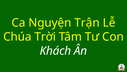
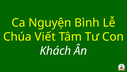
Trận: Trận -> Bình
Trời: Trời -> Viết
